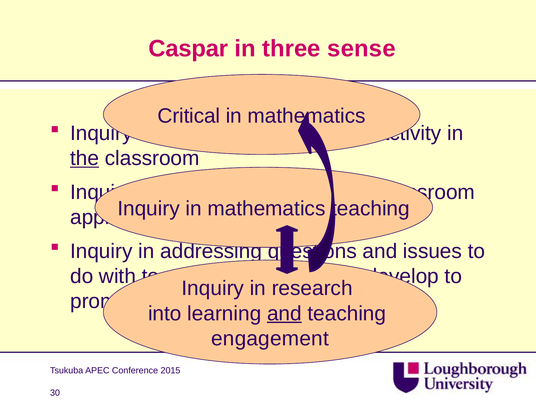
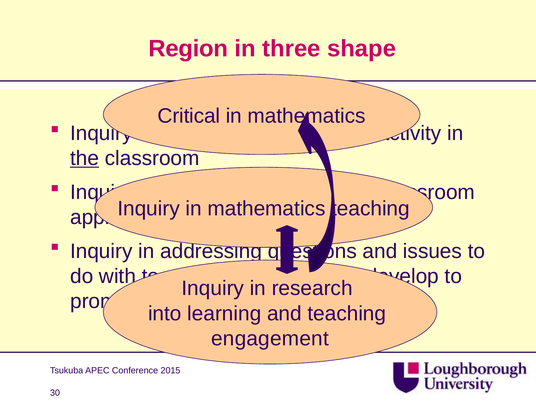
Caspar: Caspar -> Region
sense: sense -> shape
and at (284, 313) underline: present -> none
